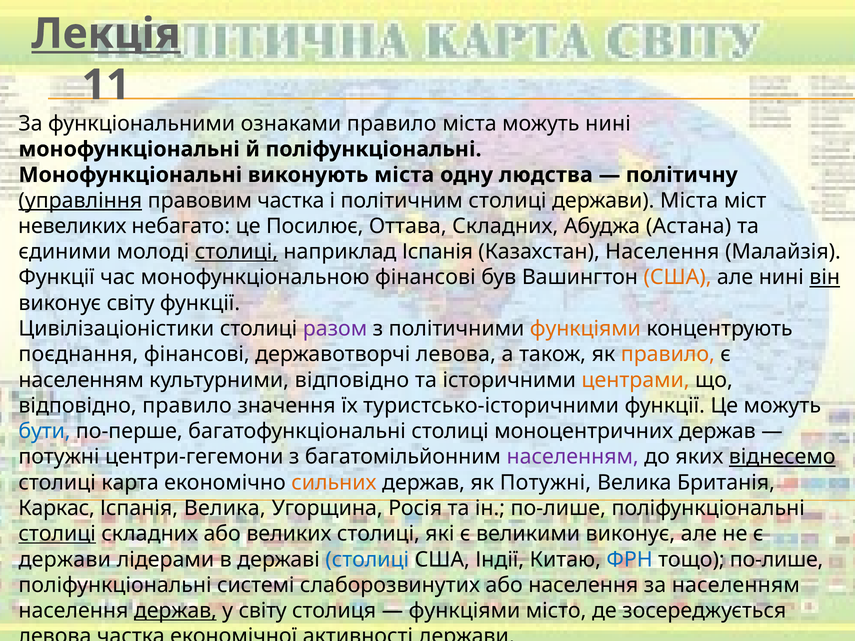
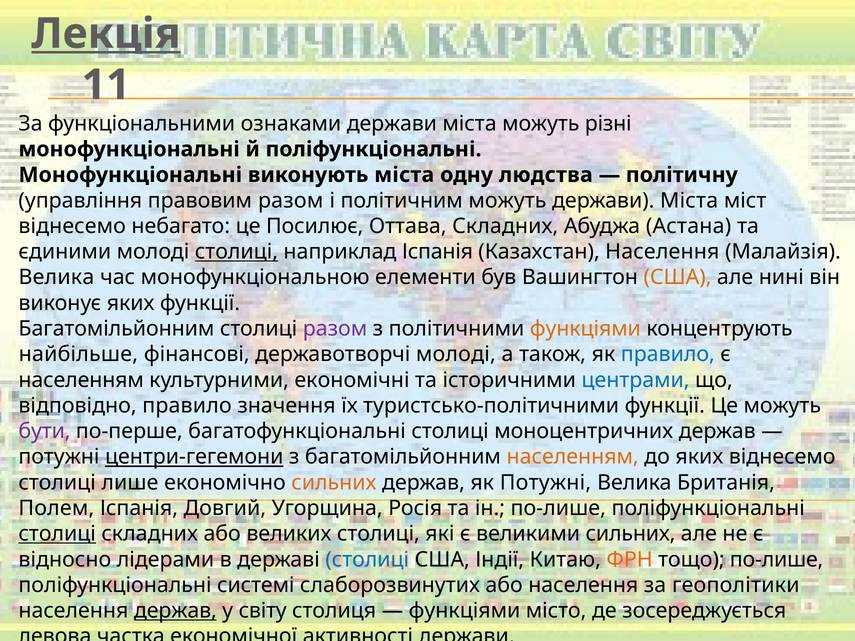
ознаками правило: правило -> держави
можуть нині: нині -> різні
управління underline: present -> none
правовим частка: частка -> разом
політичним столиці: столиці -> можуть
невеликих at (72, 226): невеликих -> віднесемо
Функції at (57, 278): Функції -> Велика
монофункціональною фінансові: фінансові -> елементи
він underline: present -> none
виконує світу: світу -> яких
Цивілізаціоністики at (116, 329): Цивілізаціоністики -> Багатомільйонним
поєднання: поєднання -> найбільше
державотворчі левова: левова -> молоді
правило at (668, 355) colour: orange -> blue
культурними відповідно: відповідно -> економічні
центрами colour: orange -> blue
туристсько-історичними: туристсько-історичними -> туристсько-політичними
бути colour: blue -> purple
центри-гегемони underline: none -> present
населенням at (573, 457) colour: purple -> orange
віднесемо at (782, 457) underline: present -> none
карта: карта -> лише
Каркас: Каркас -> Полем
Іспанія Велика: Велика -> Довгий
великими виконує: виконує -> сильних
держави at (65, 560): держави -> відносно
ФРН colour: blue -> orange
за населенням: населенням -> геополітики
